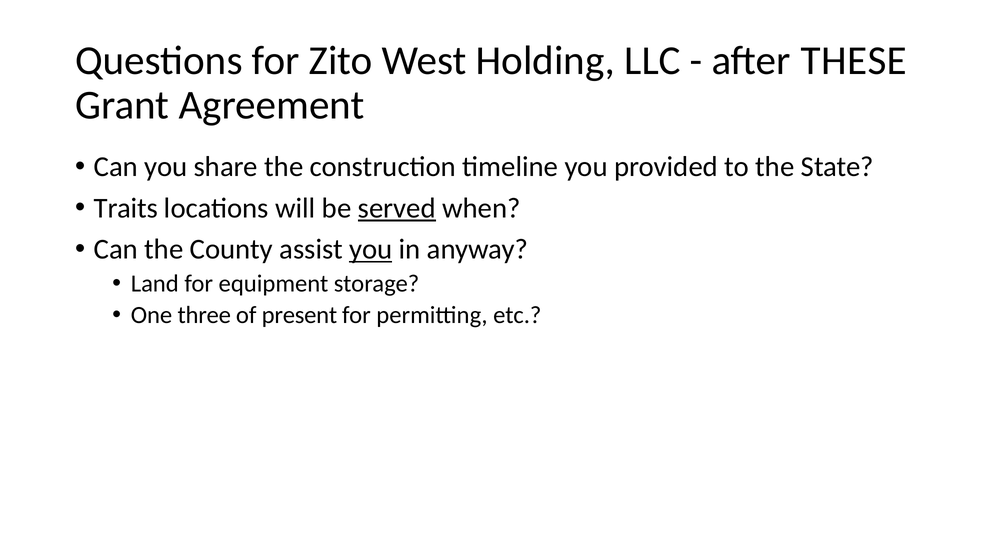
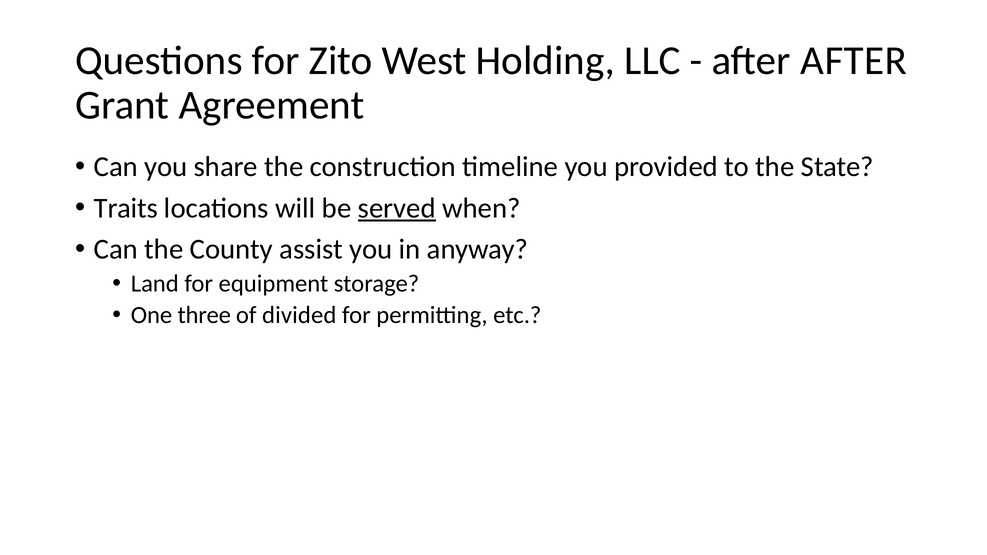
after THESE: THESE -> AFTER
you at (371, 249) underline: present -> none
present: present -> divided
